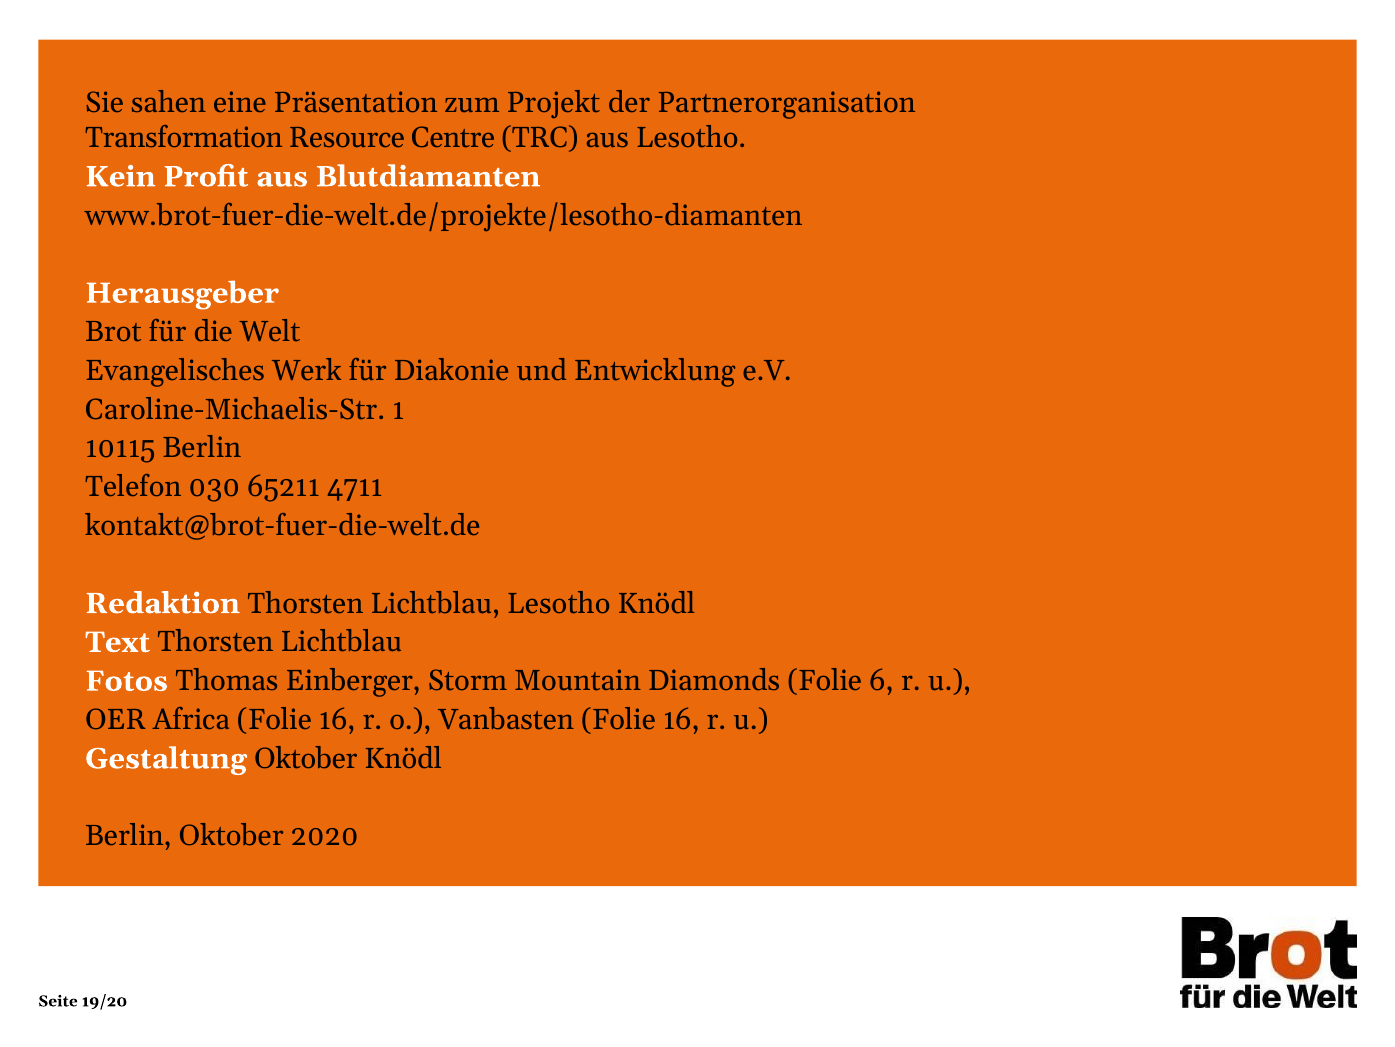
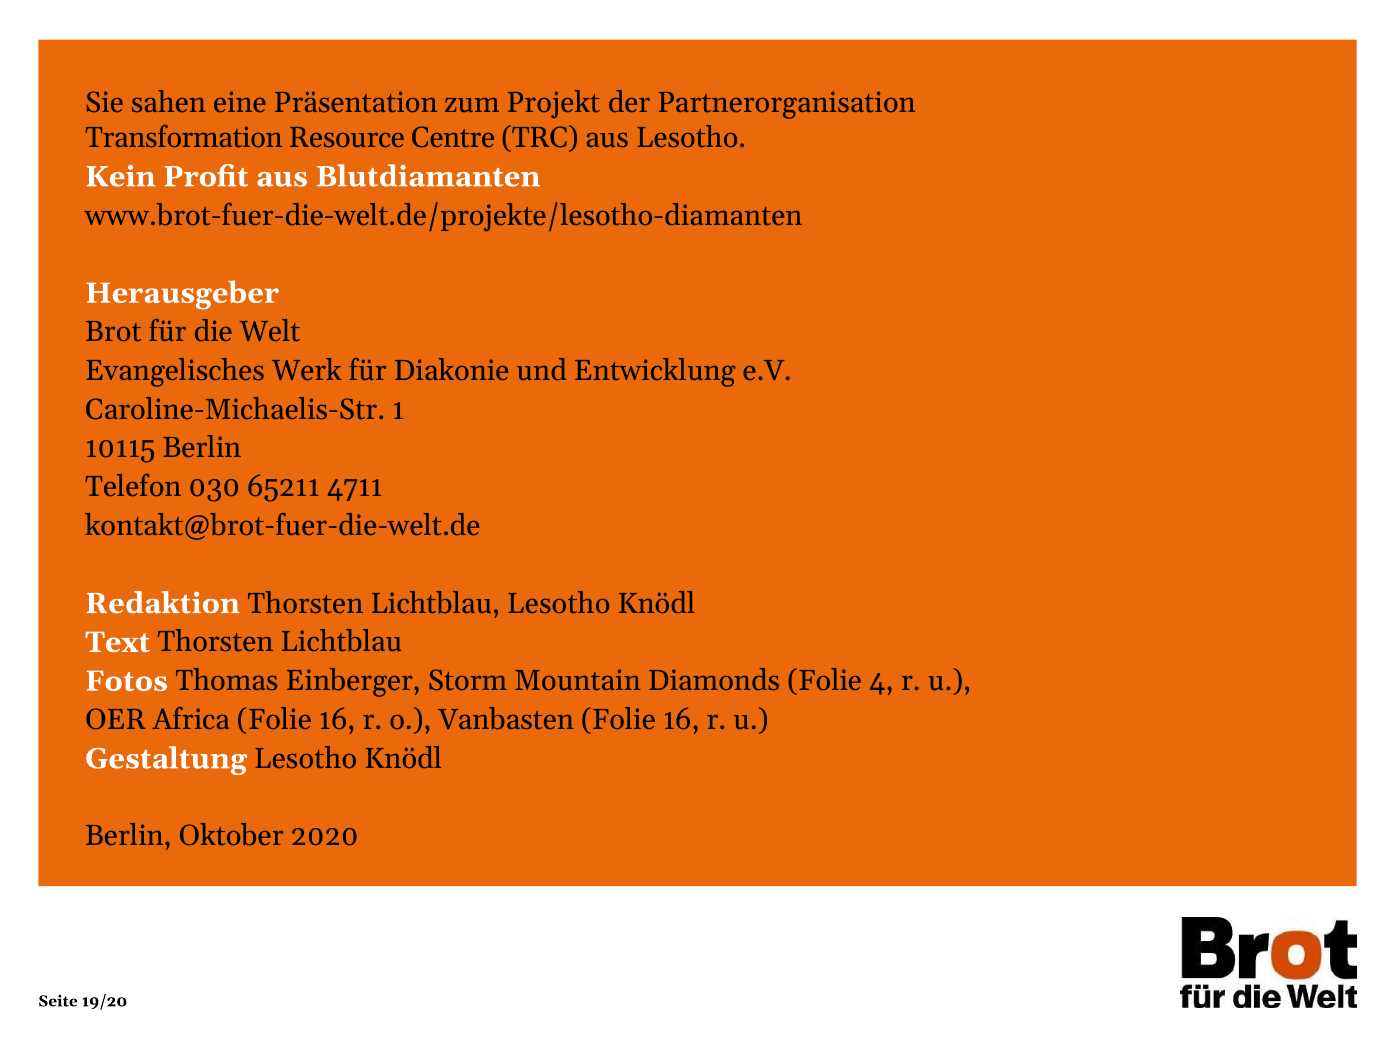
6: 6 -> 4
Gestaltung Oktober: Oktober -> Lesotho
